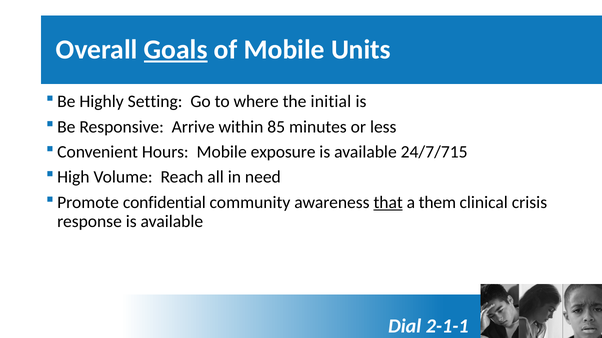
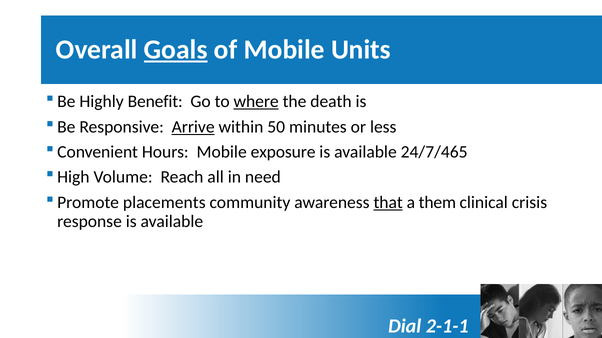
Setting: Setting -> Benefit
where underline: none -> present
initial: initial -> death
Arrive underline: none -> present
85: 85 -> 50
24/7/715: 24/7/715 -> 24/7/465
confidential: confidential -> placements
